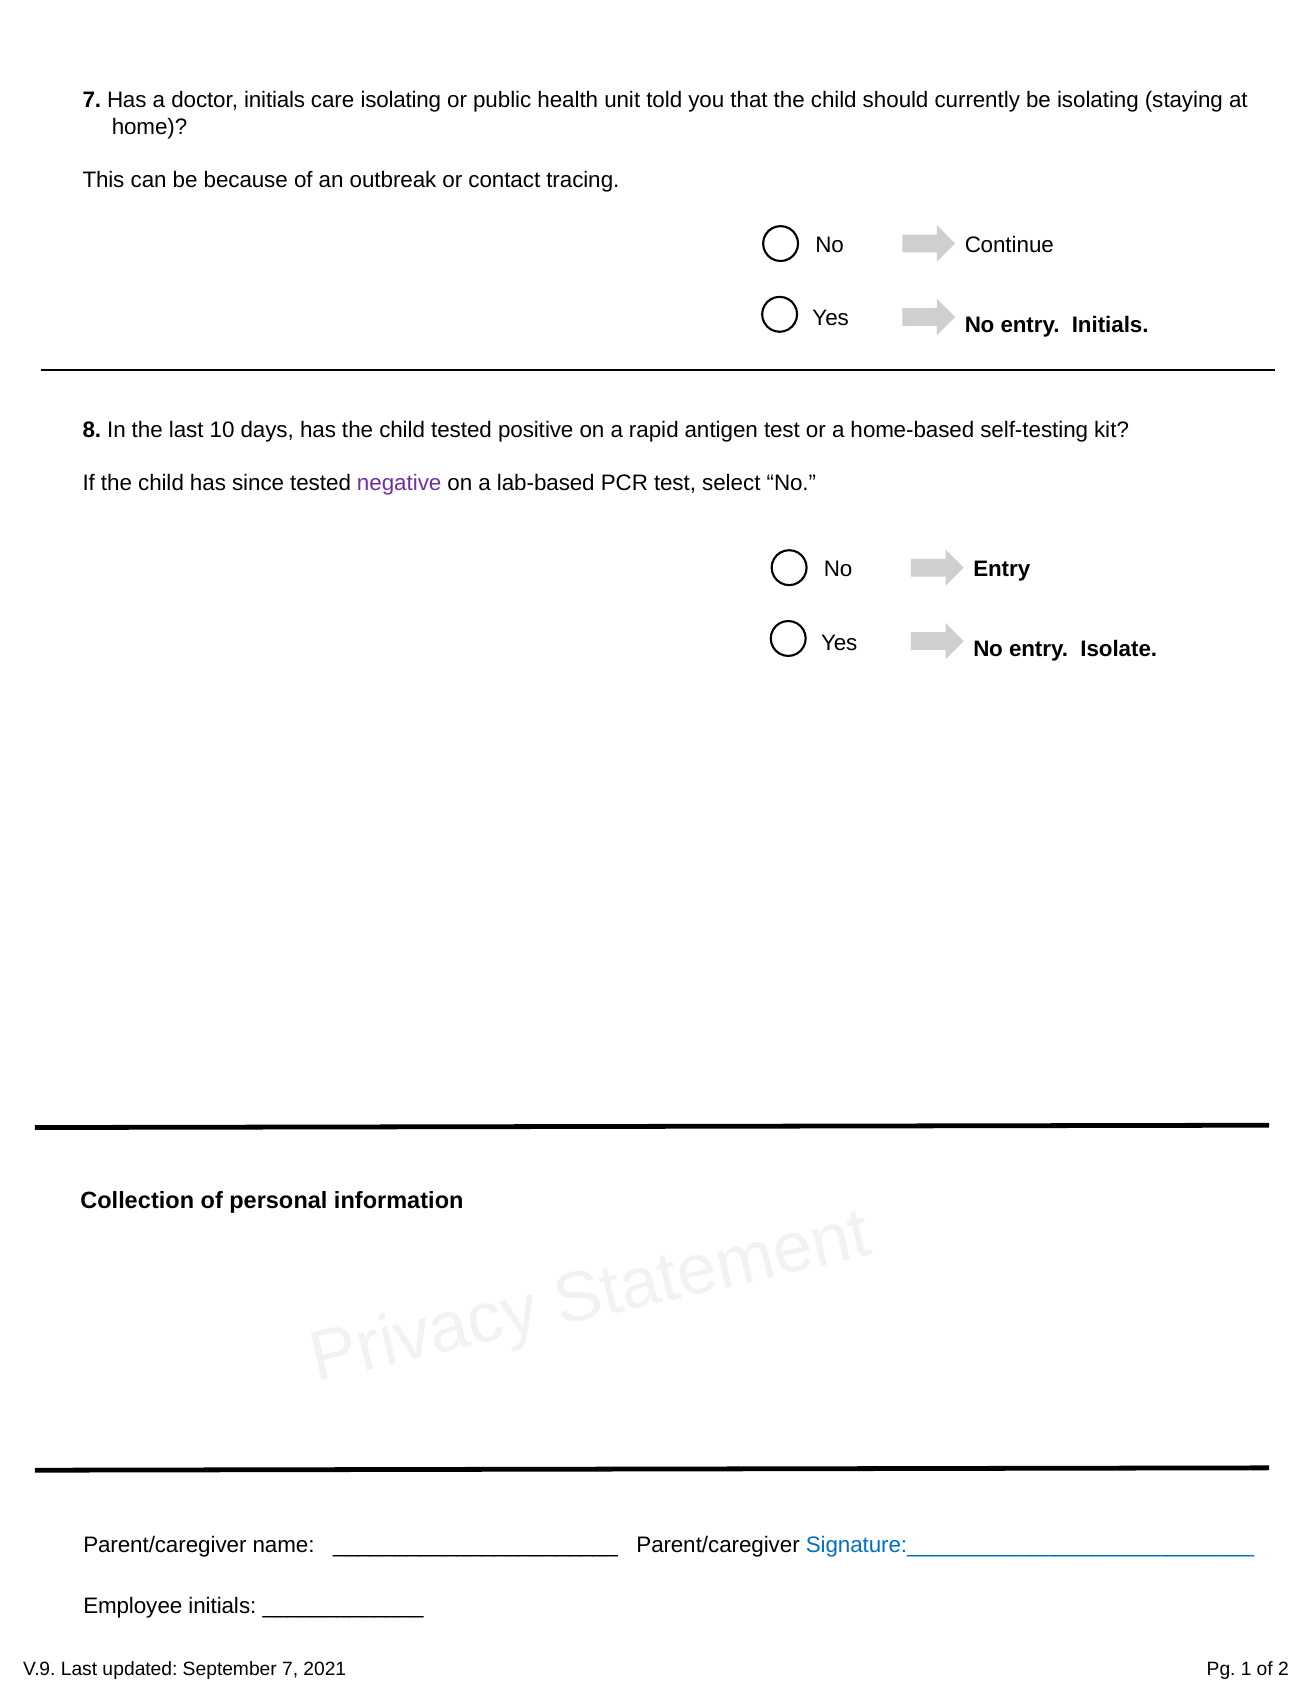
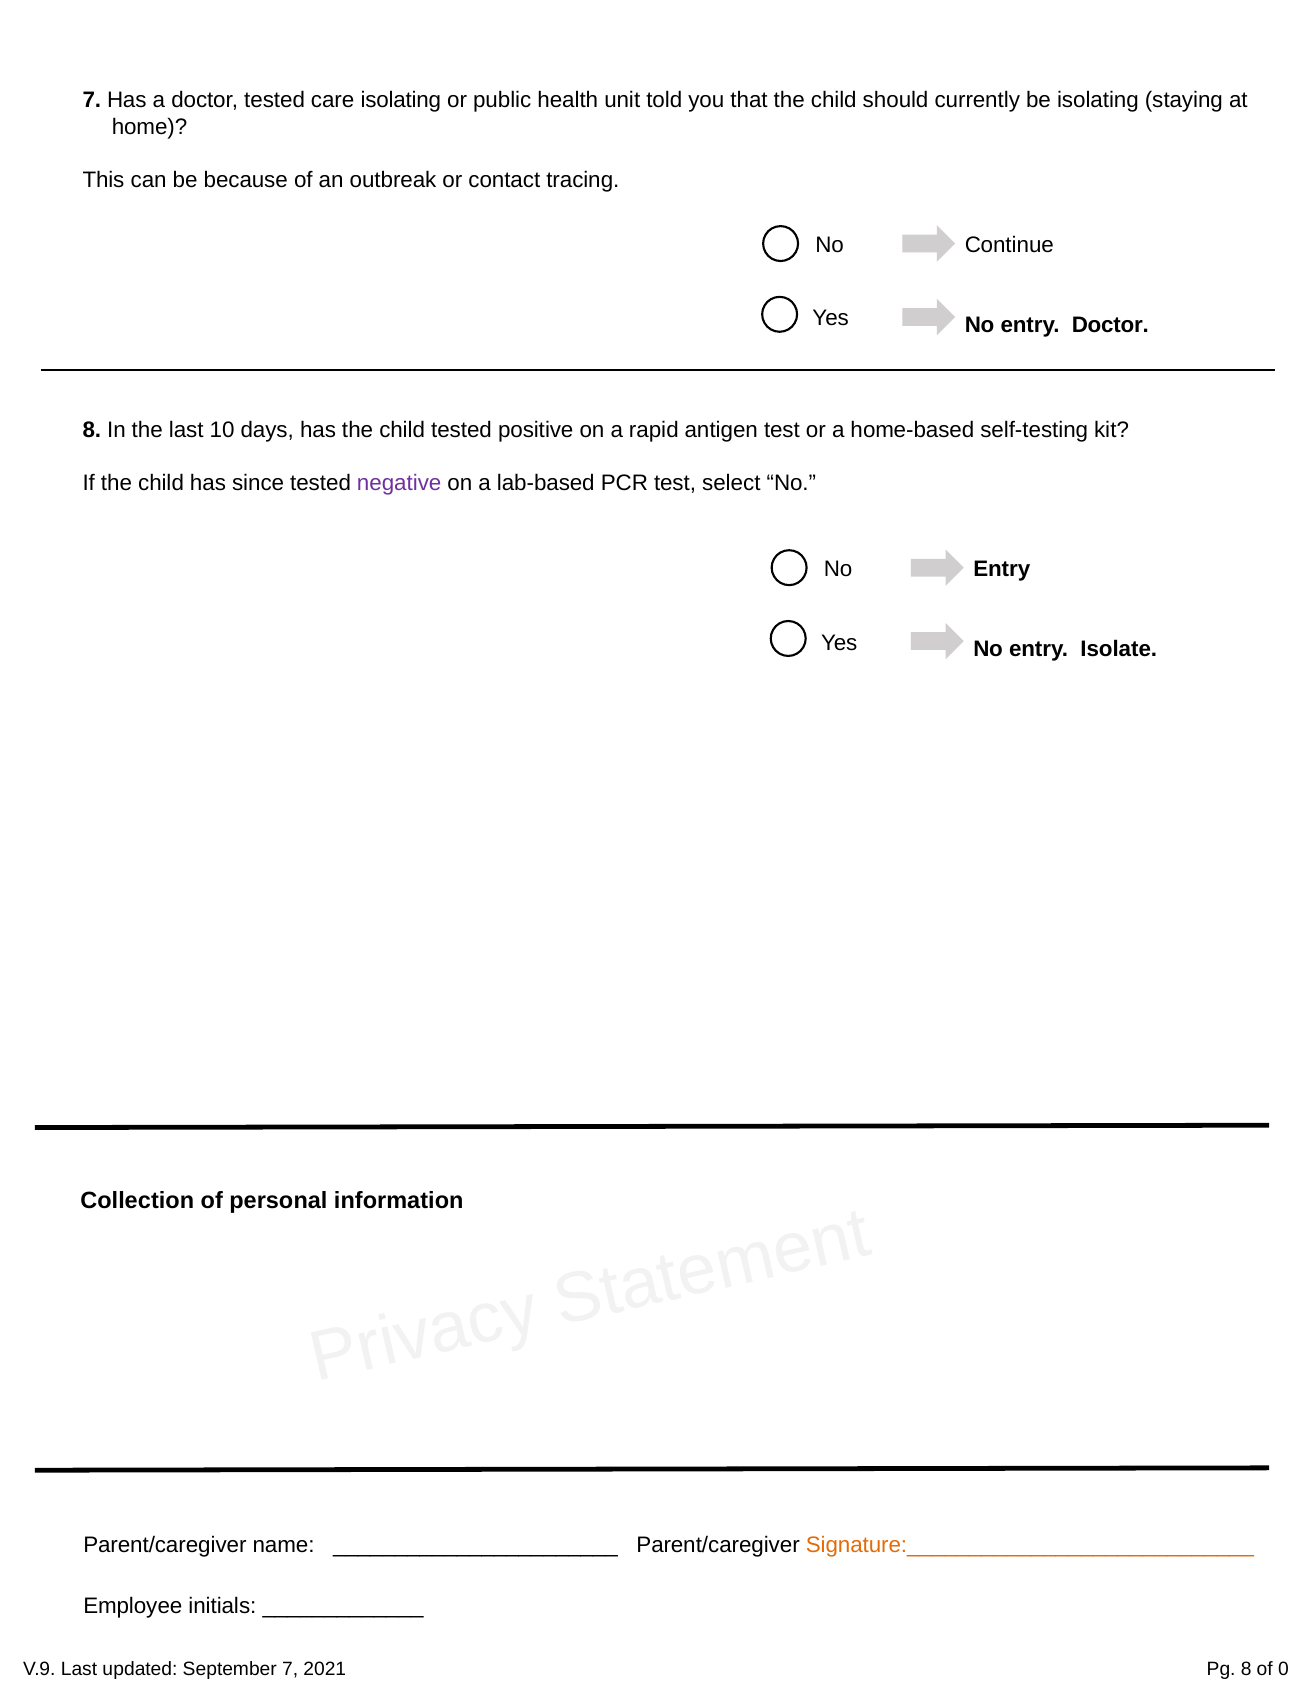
doctor initials: initials -> tested
entry Initials: Initials -> Doctor
Signature:____________________________ colour: blue -> orange
Pg 1: 1 -> 8
2: 2 -> 0
